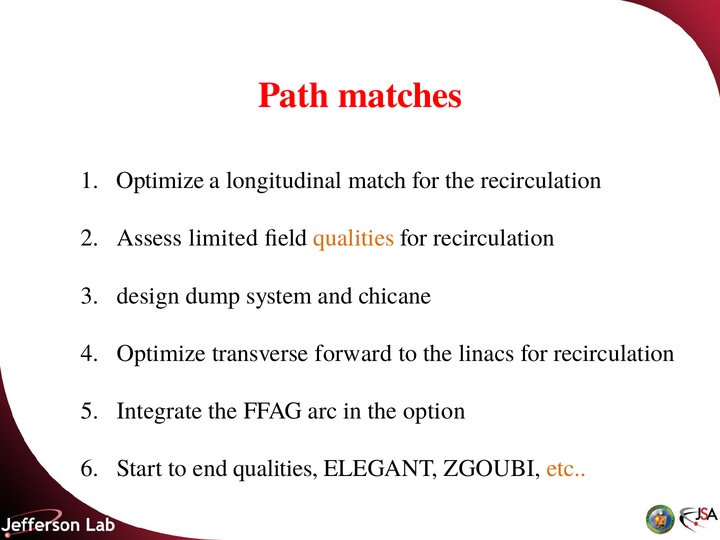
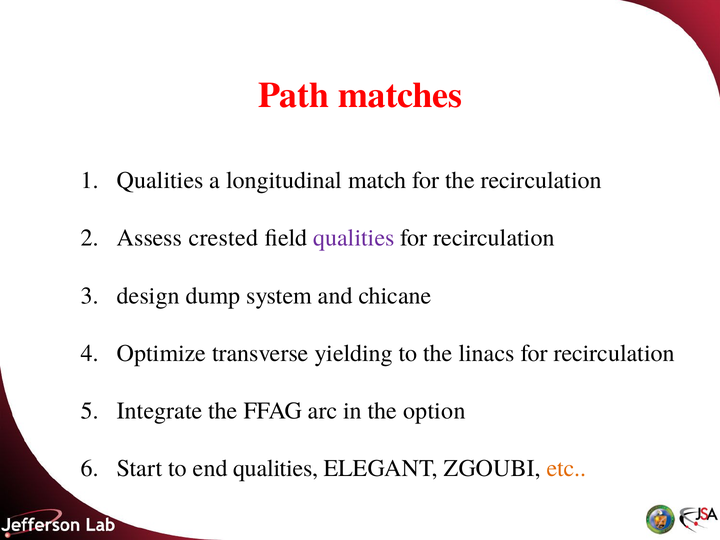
Optimize at (160, 180): Optimize -> Qualities
limited: limited -> crested
qualities at (354, 238) colour: orange -> purple
forward: forward -> yielding
